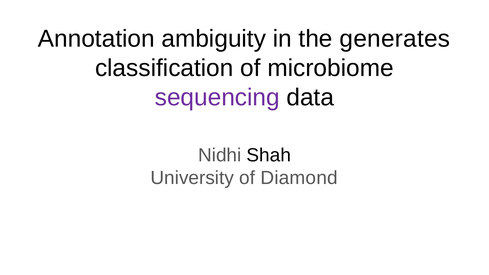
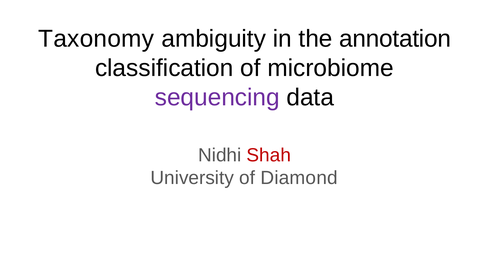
Annotation: Annotation -> Taxonomy
generates: generates -> annotation
Shah colour: black -> red
